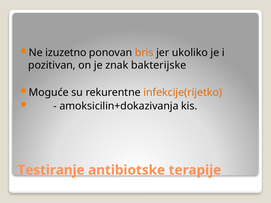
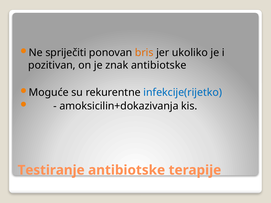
izuzetno: izuzetno -> spriječiti
znak bakterijske: bakterijske -> antibiotske
infekcije(rijetko colour: orange -> blue
